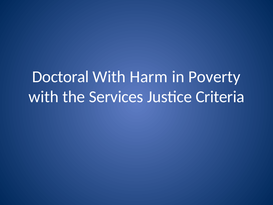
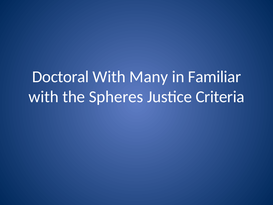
Harm: Harm -> Many
Poverty: Poverty -> Familiar
Services: Services -> Spheres
